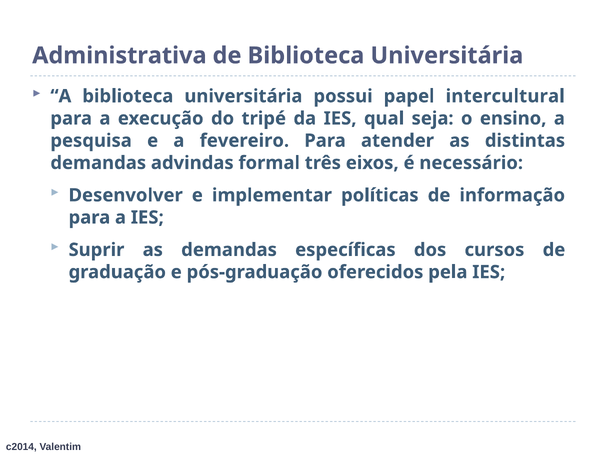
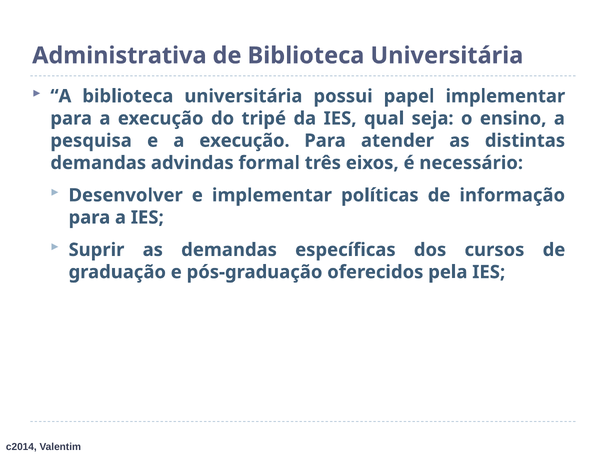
papel intercultural: intercultural -> implementar
e a fevereiro: fevereiro -> execução
